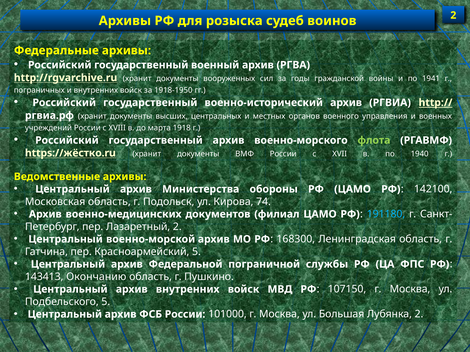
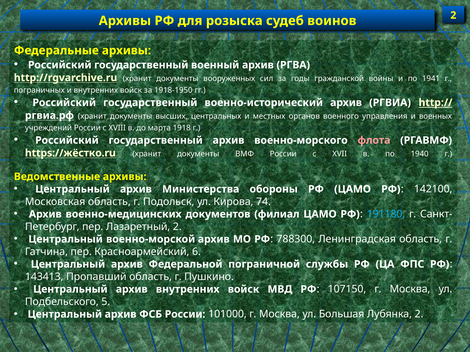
флота colour: light green -> pink
168300: 168300 -> 788300
Красноармейский 5: 5 -> 6
Окончанию: Окончанию -> Пропавший
